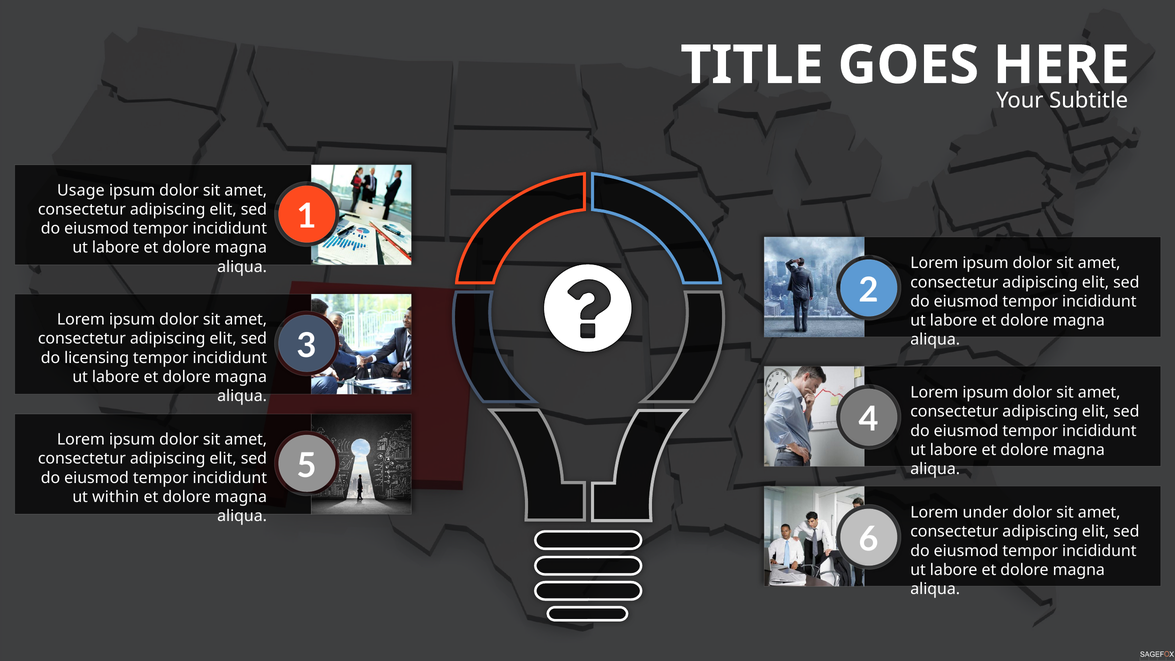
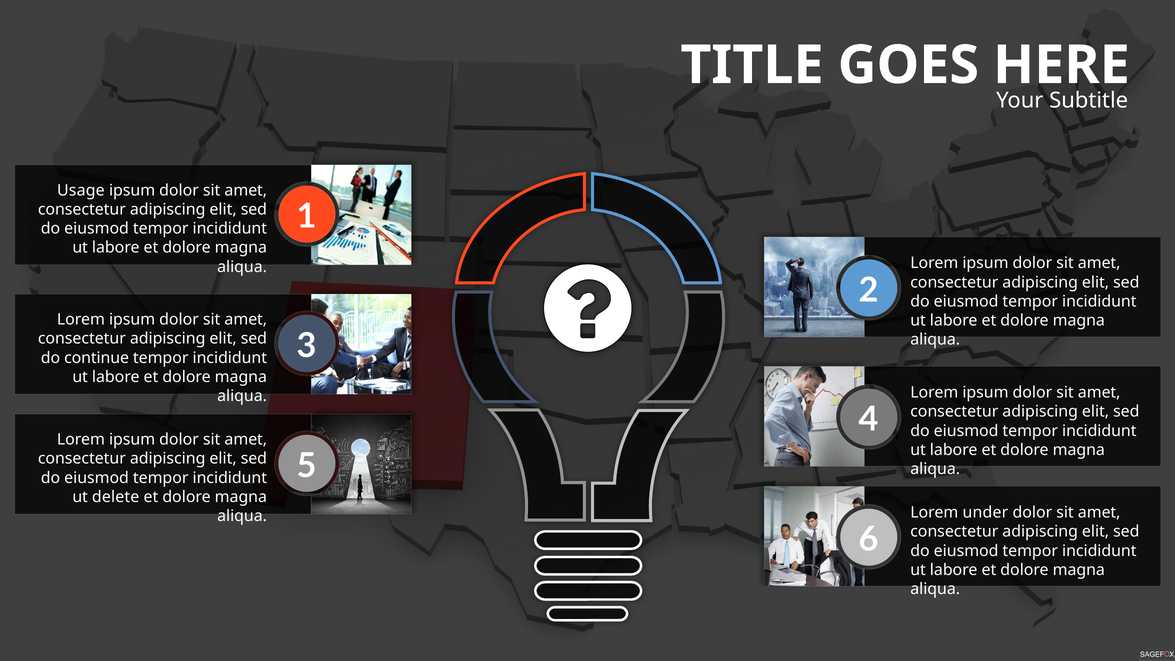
licensing: licensing -> continue
within: within -> delete
